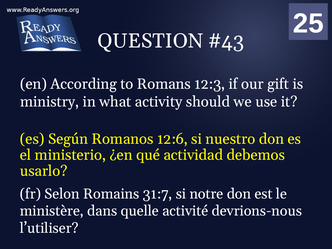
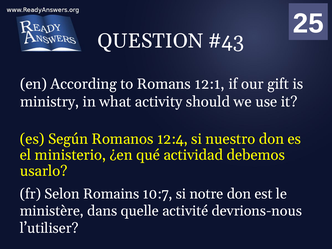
12:3: 12:3 -> 12:1
12:6: 12:6 -> 12:4
31:7: 31:7 -> 10:7
